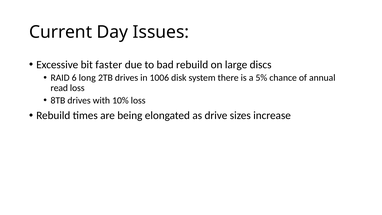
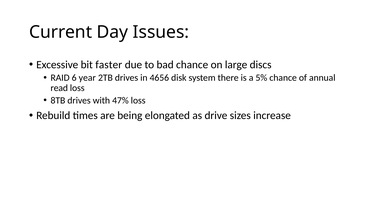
bad rebuild: rebuild -> chance
long: long -> year
1006: 1006 -> 4656
10%: 10% -> 47%
